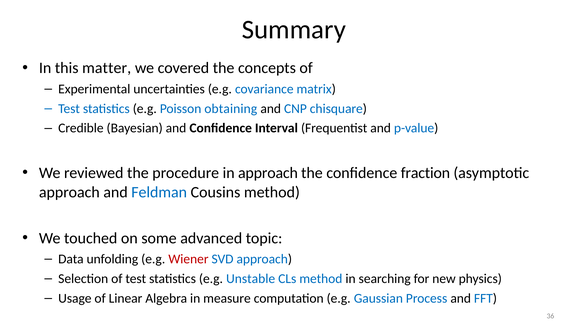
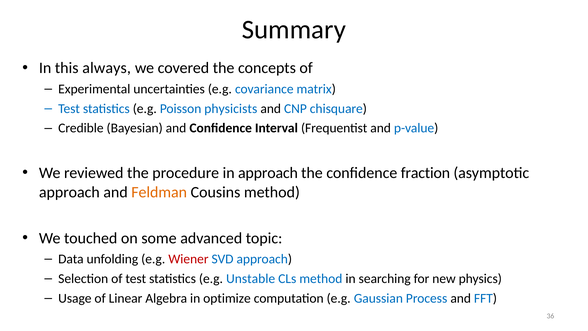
matter: matter -> always
obtaining: obtaining -> physicists
Feldman colour: blue -> orange
measure: measure -> optimize
